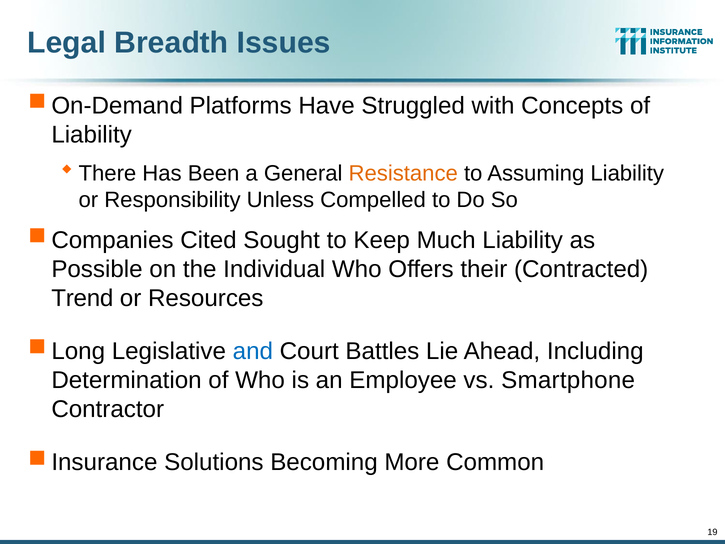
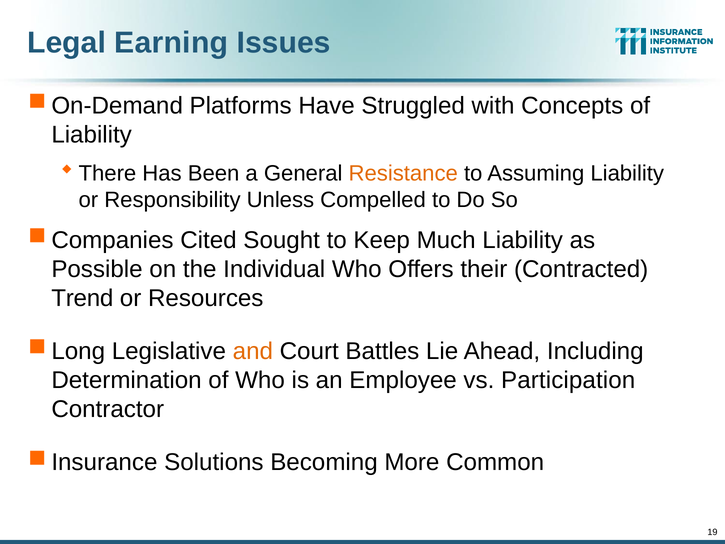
Breadth: Breadth -> Earning
and colour: blue -> orange
Smartphone: Smartphone -> Participation
